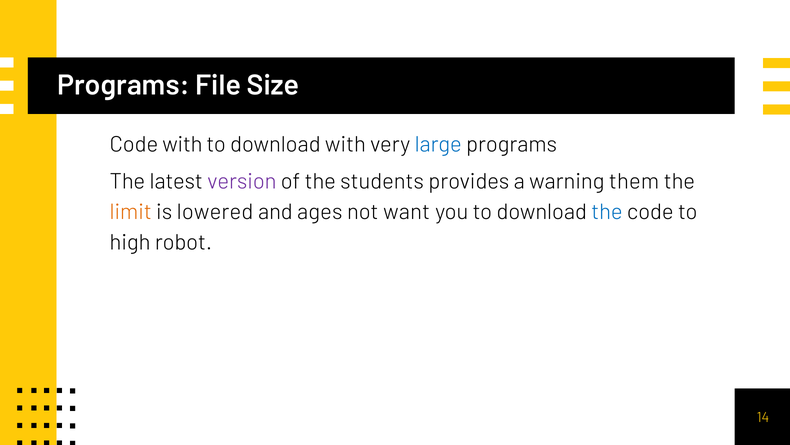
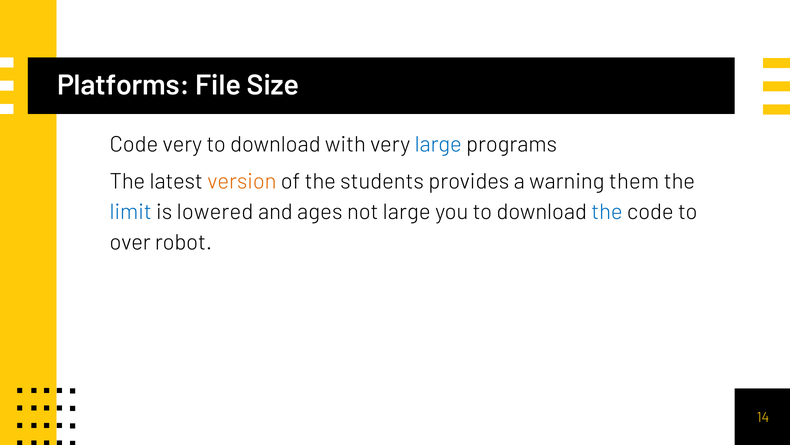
Programs at (123, 85): Programs -> Platforms
with at (182, 144): with -> very
version colour: purple -> orange
limit colour: orange -> blue
not want: want -> large
high: high -> over
